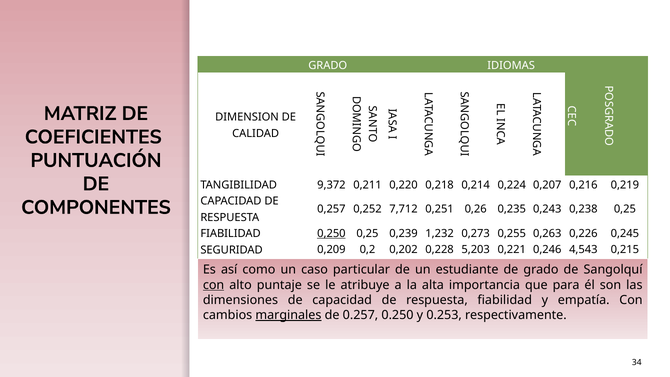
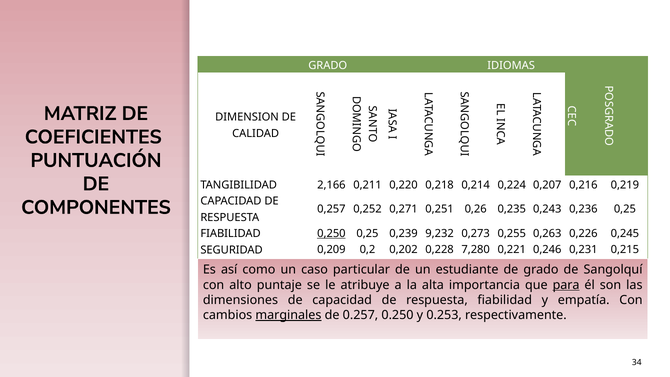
9,372: 9,372 -> 2,166
7,712: 7,712 -> 0,271
0,243 0,238: 0,238 -> 0,236
1,232: 1,232 -> 9,232
5,203: 5,203 -> 7,280
4,543: 4,543 -> 0,231
con at (214, 285) underline: present -> none
para underline: none -> present
